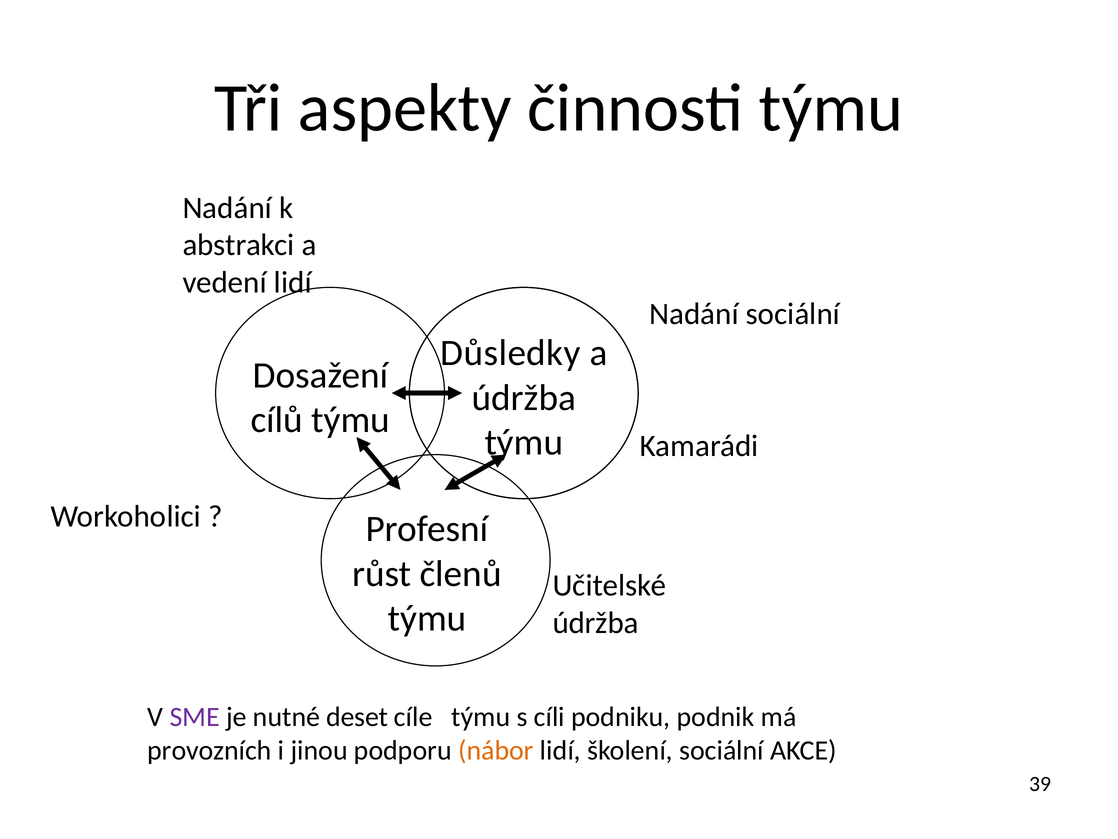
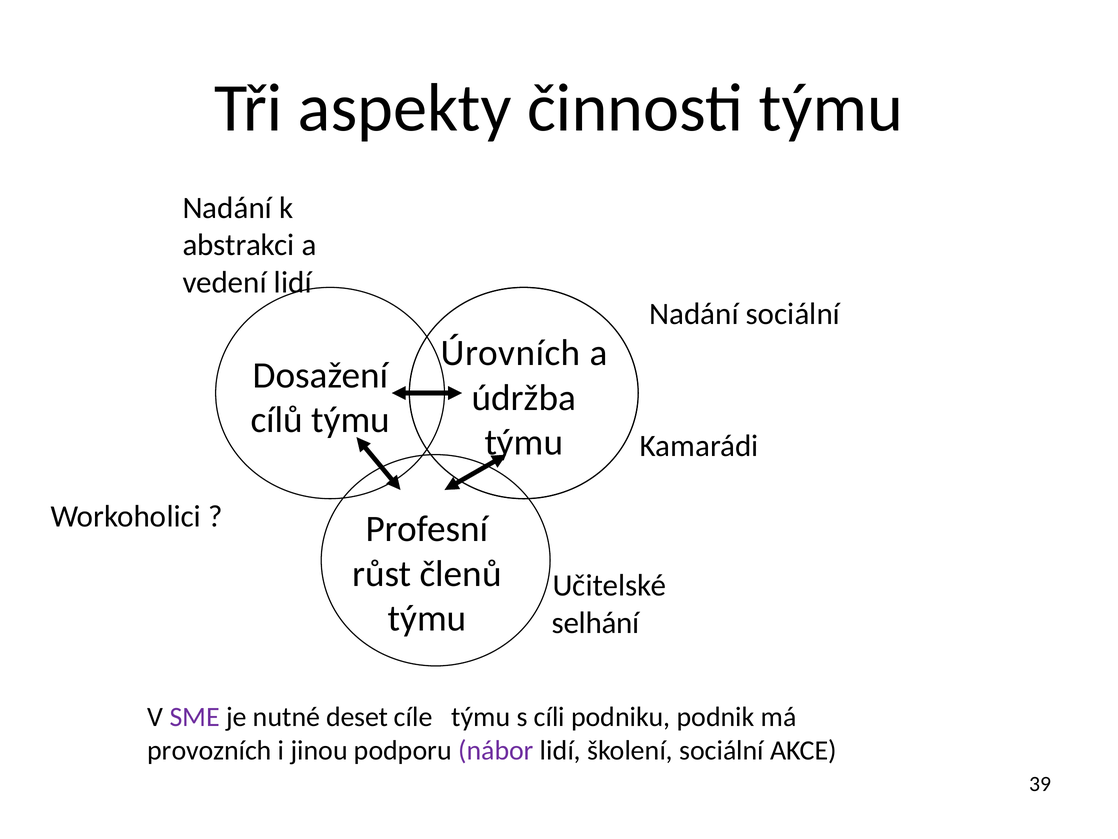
Důsledky: Důsledky -> Úrovních
údržba at (596, 623): údržba -> selhání
nábor colour: orange -> purple
